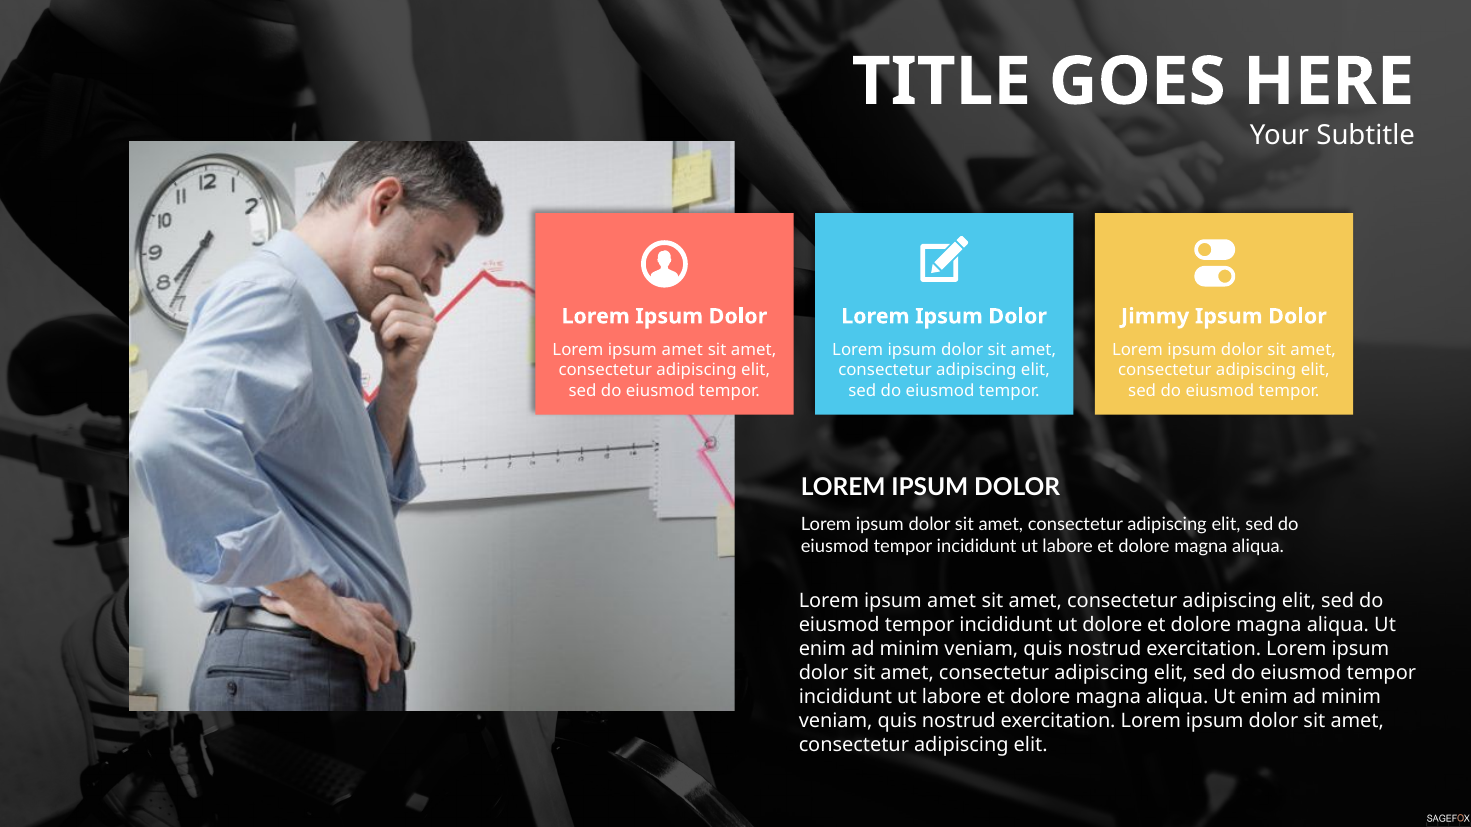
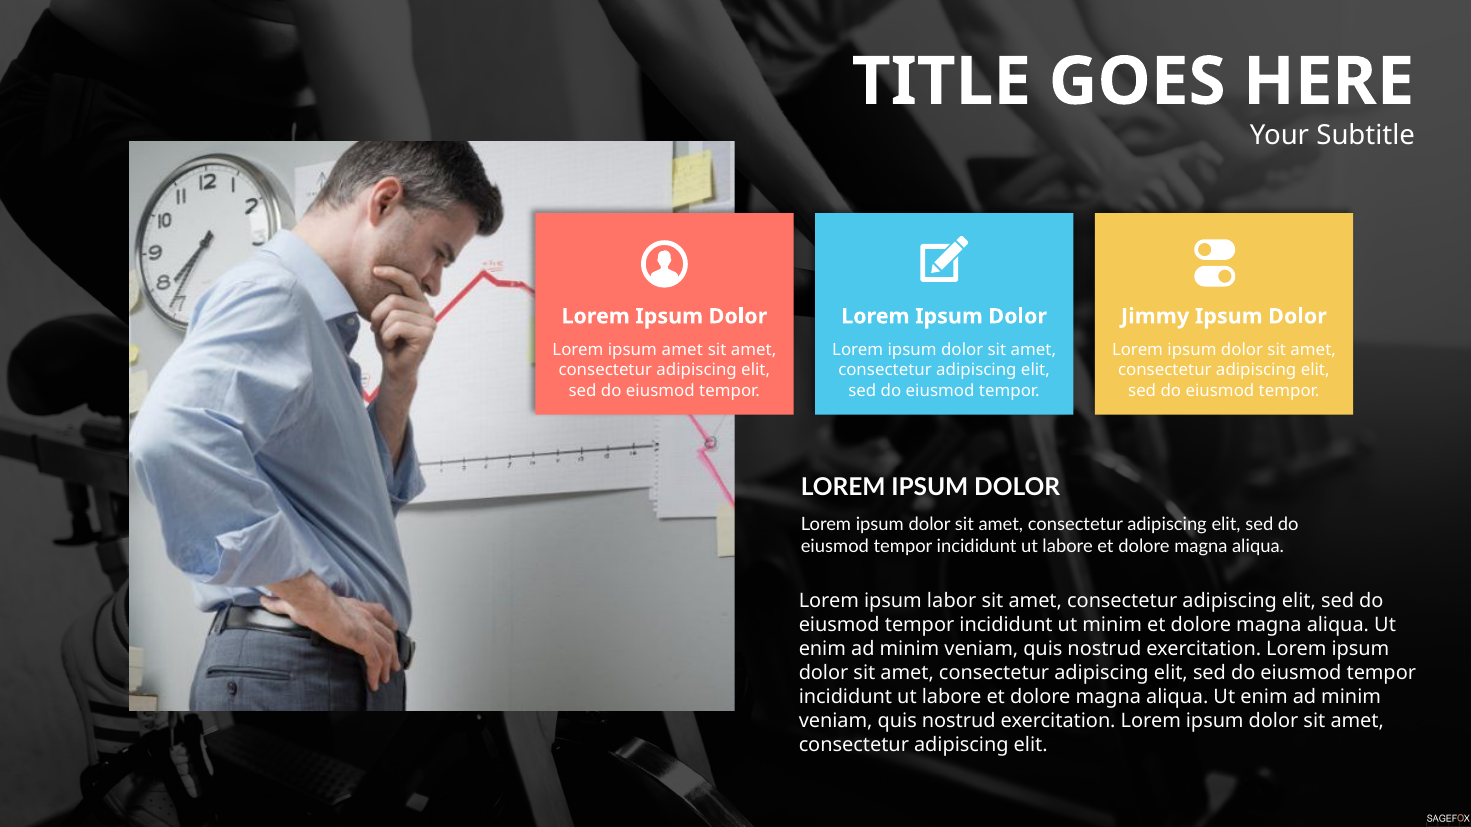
amet at (952, 601): amet -> labor
ut dolore: dolore -> minim
